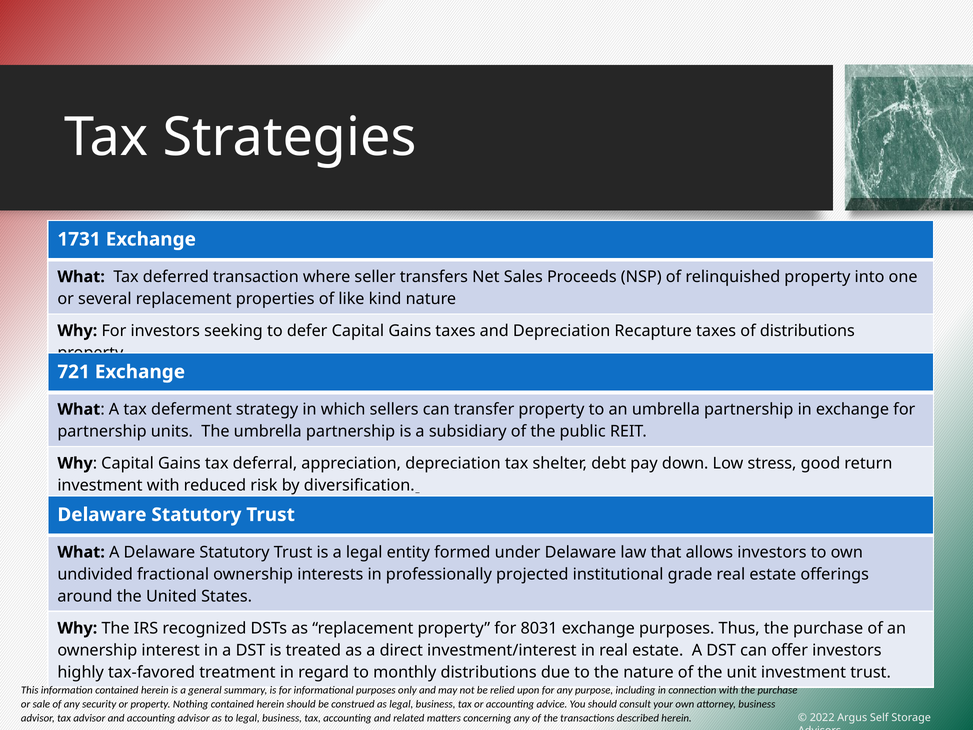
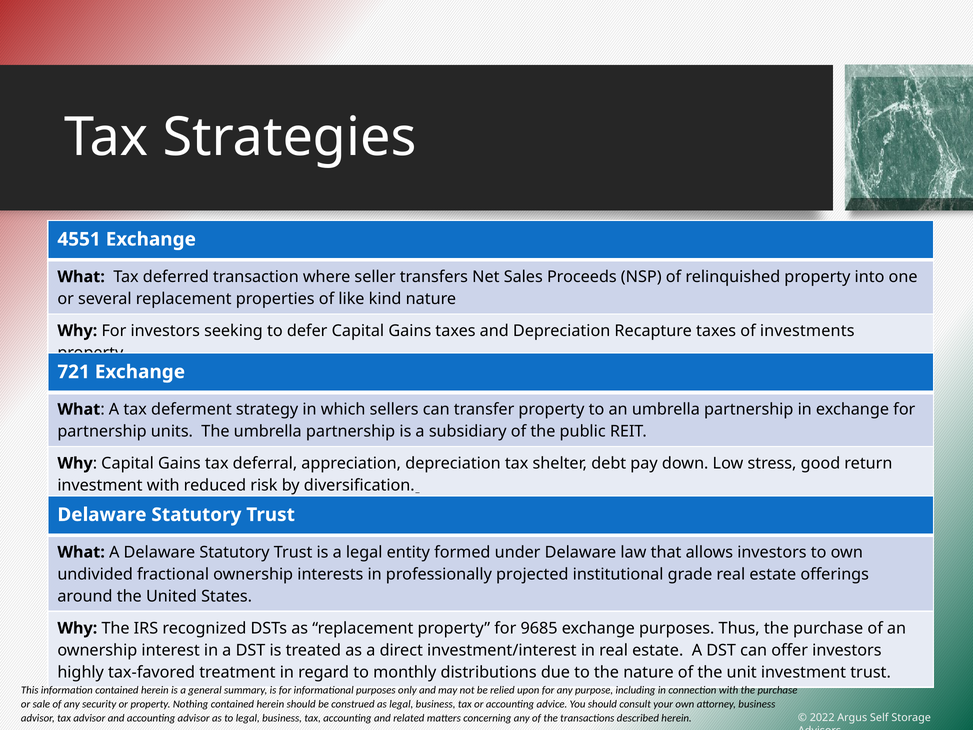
1731: 1731 -> 4551
of distributions: distributions -> investments
8031: 8031 -> 9685
